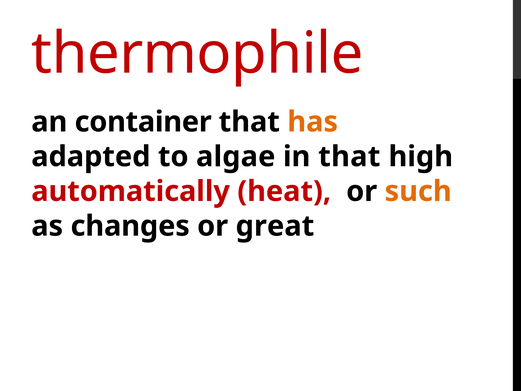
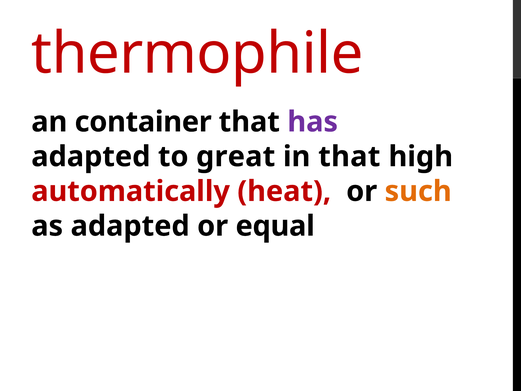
has colour: orange -> purple
algae: algae -> great
as changes: changes -> adapted
great: great -> equal
